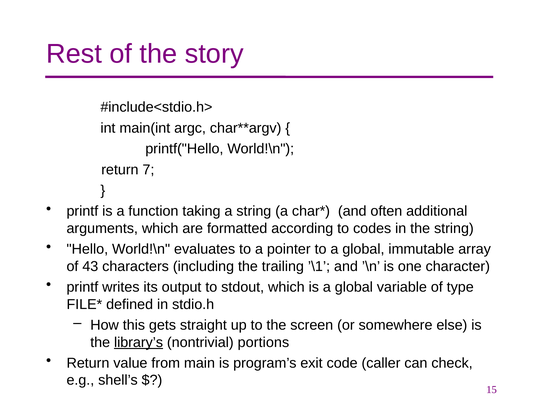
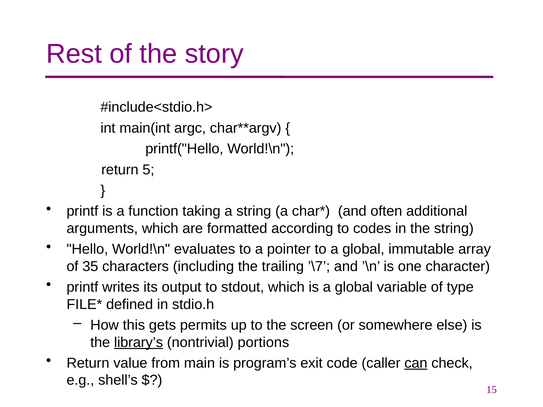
7: 7 -> 5
43: 43 -> 35
’\1: ’\1 -> ’\7
straight: straight -> permits
can underline: none -> present
